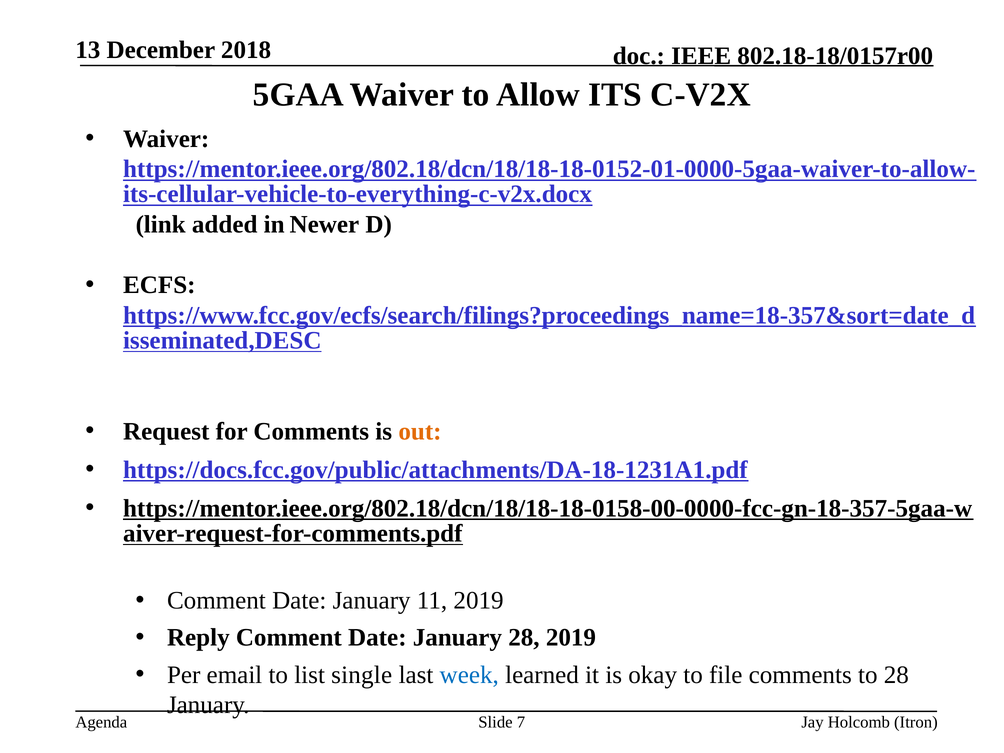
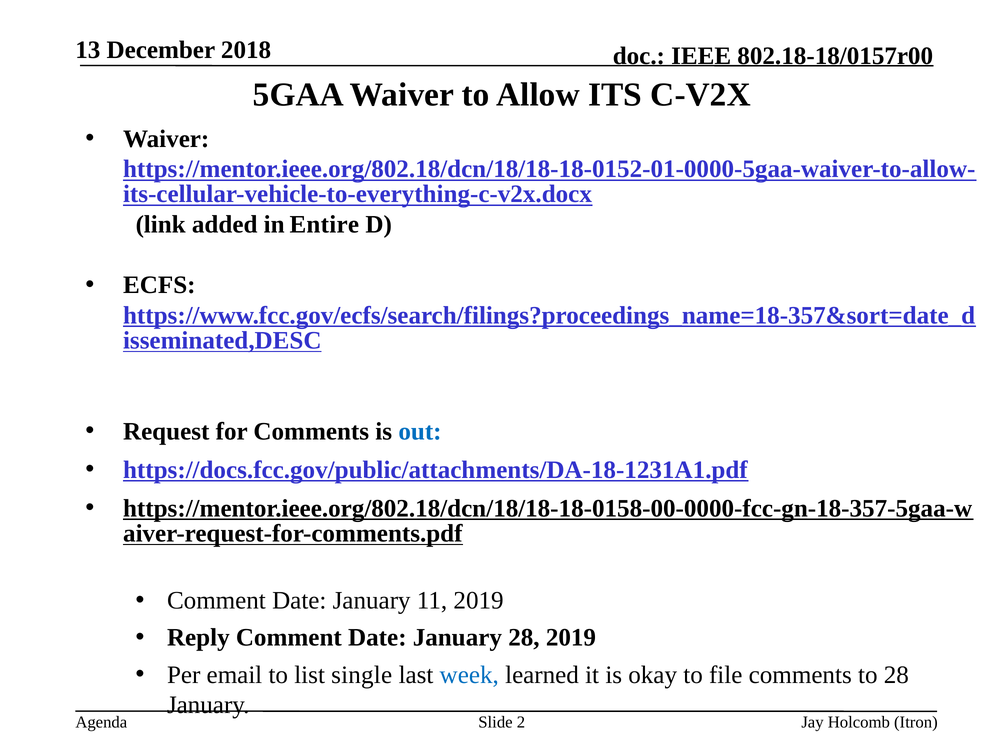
Newer: Newer -> Entire
out colour: orange -> blue
7: 7 -> 2
